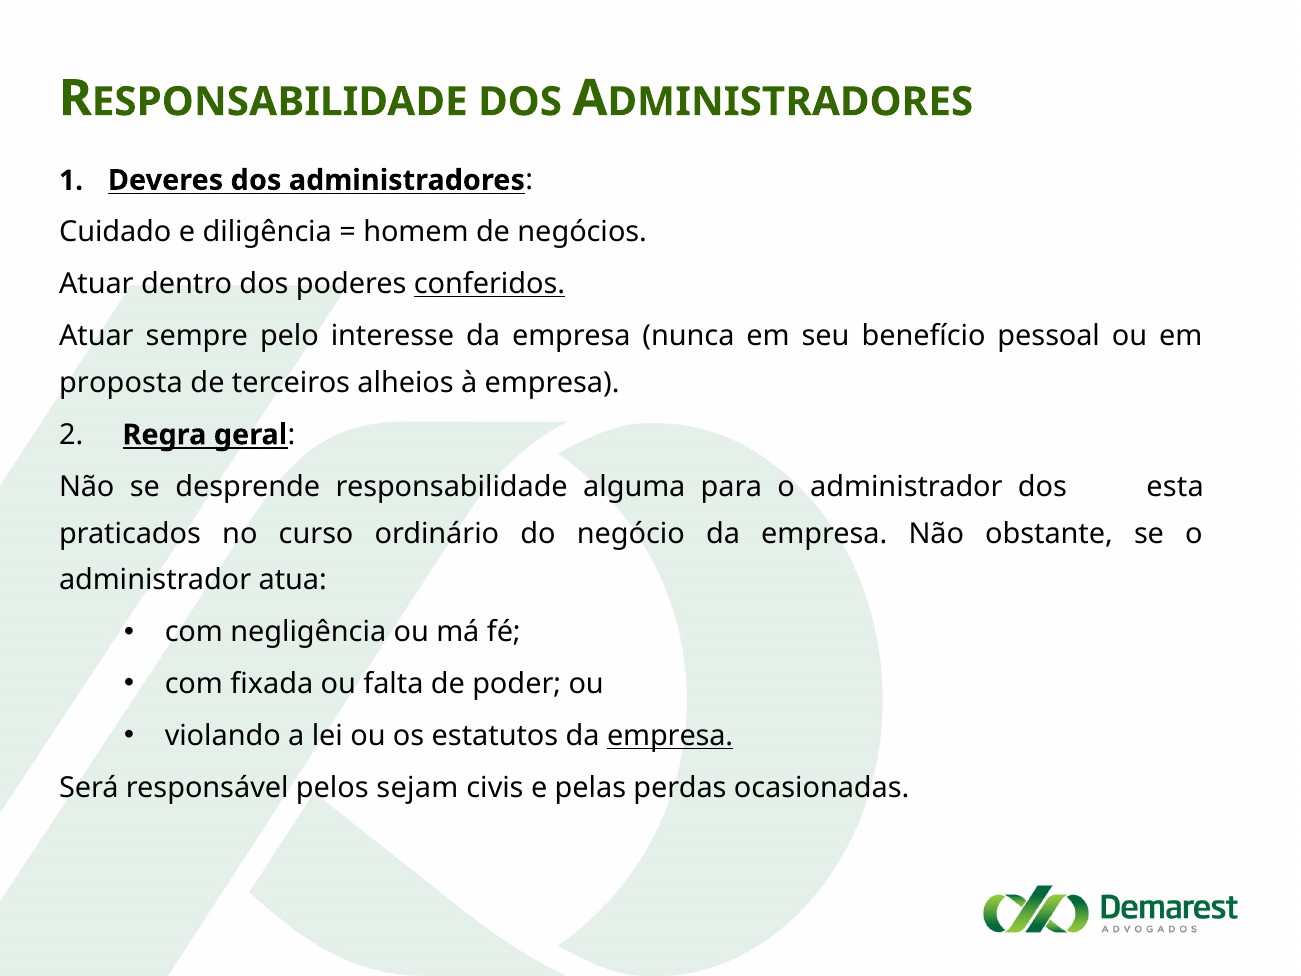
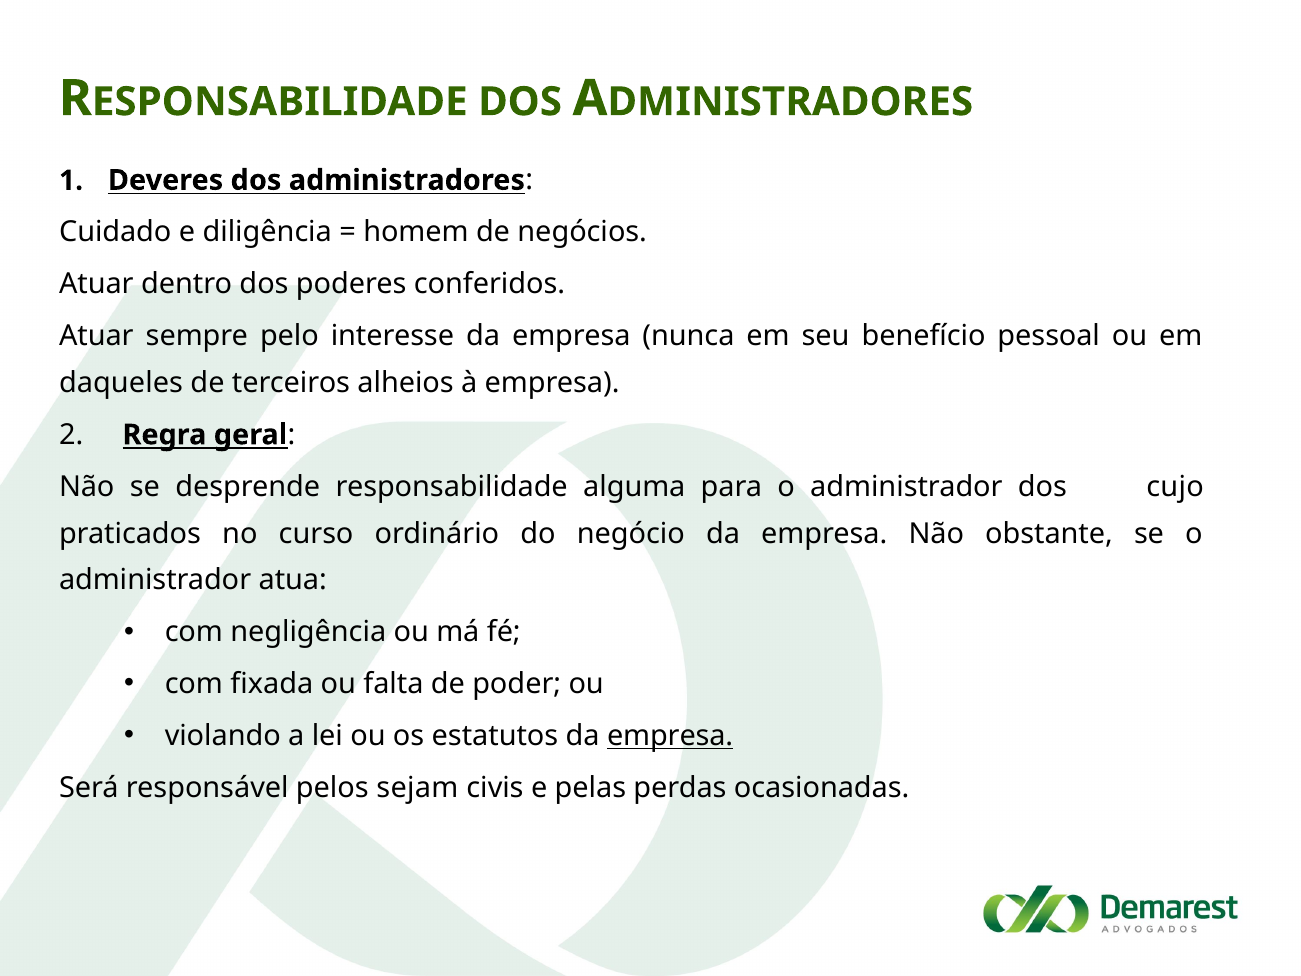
conferidos underline: present -> none
proposta: proposta -> daqueles
esta: esta -> cujo
